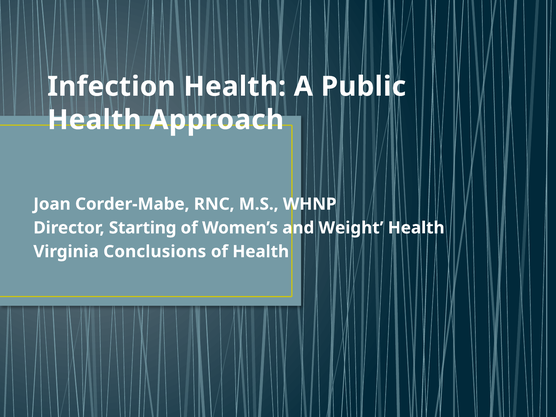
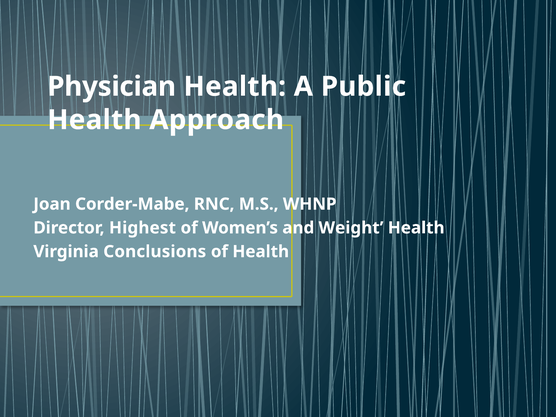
Infection: Infection -> Physician
Starting: Starting -> Highest
